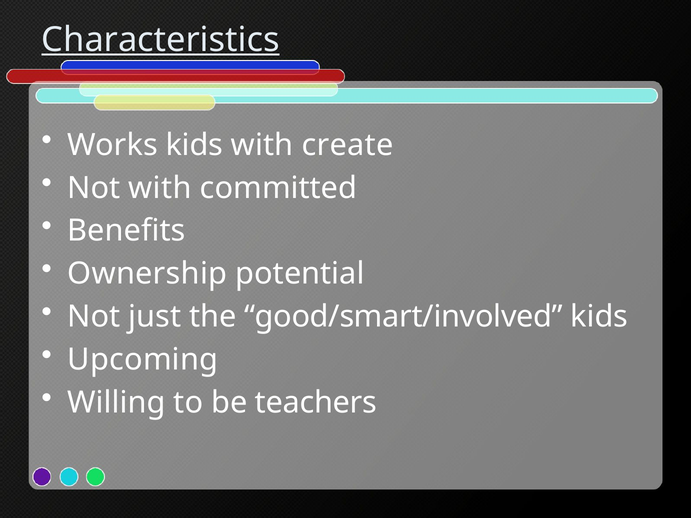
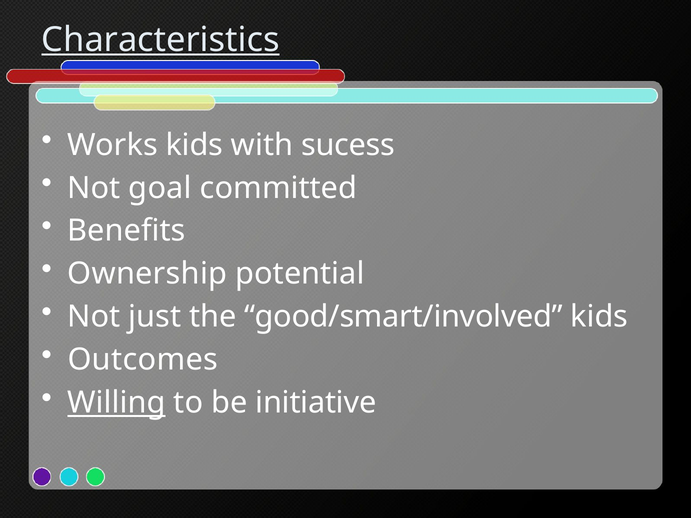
create: create -> sucess
Not with: with -> goal
Upcoming: Upcoming -> Outcomes
Willing underline: none -> present
teachers: teachers -> initiative
